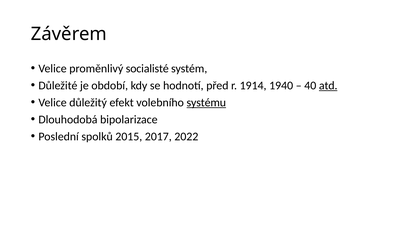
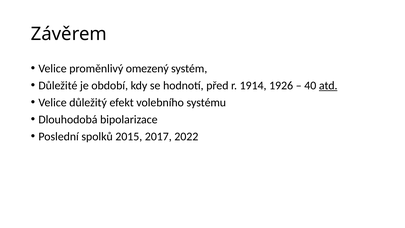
socialisté: socialisté -> omezený
1940: 1940 -> 1926
systému underline: present -> none
